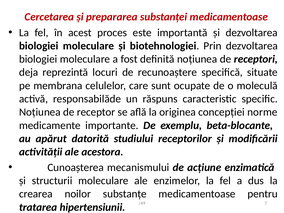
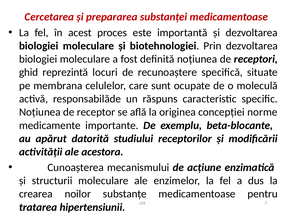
deja: deja -> ghid
